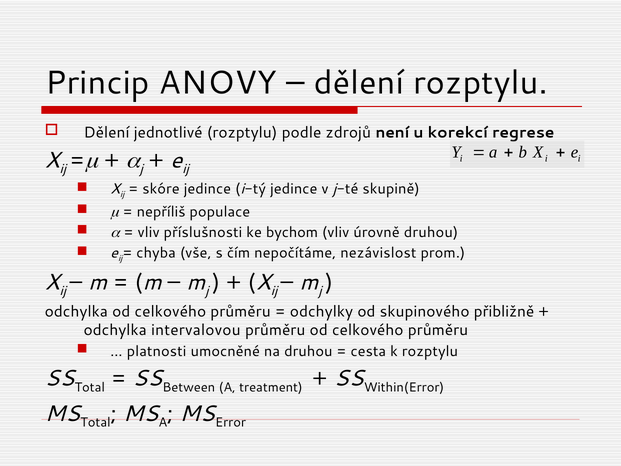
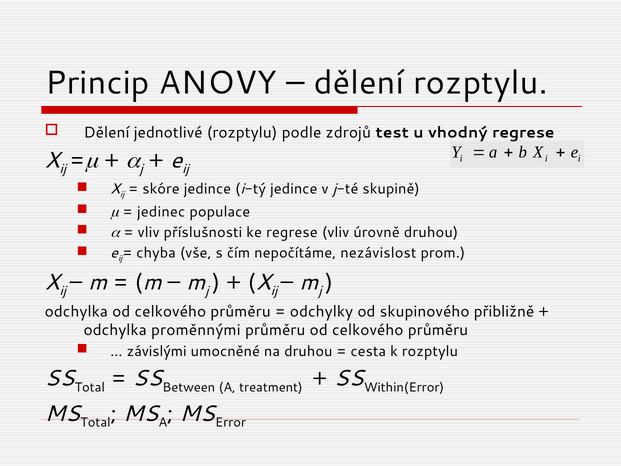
není: není -> test
korekcí: korekcí -> vhodný
nepříliš: nepříliš -> jedinec
ke bychom: bychom -> regrese
intervalovou: intervalovou -> proměnnými
platnosti: platnosti -> závislými
